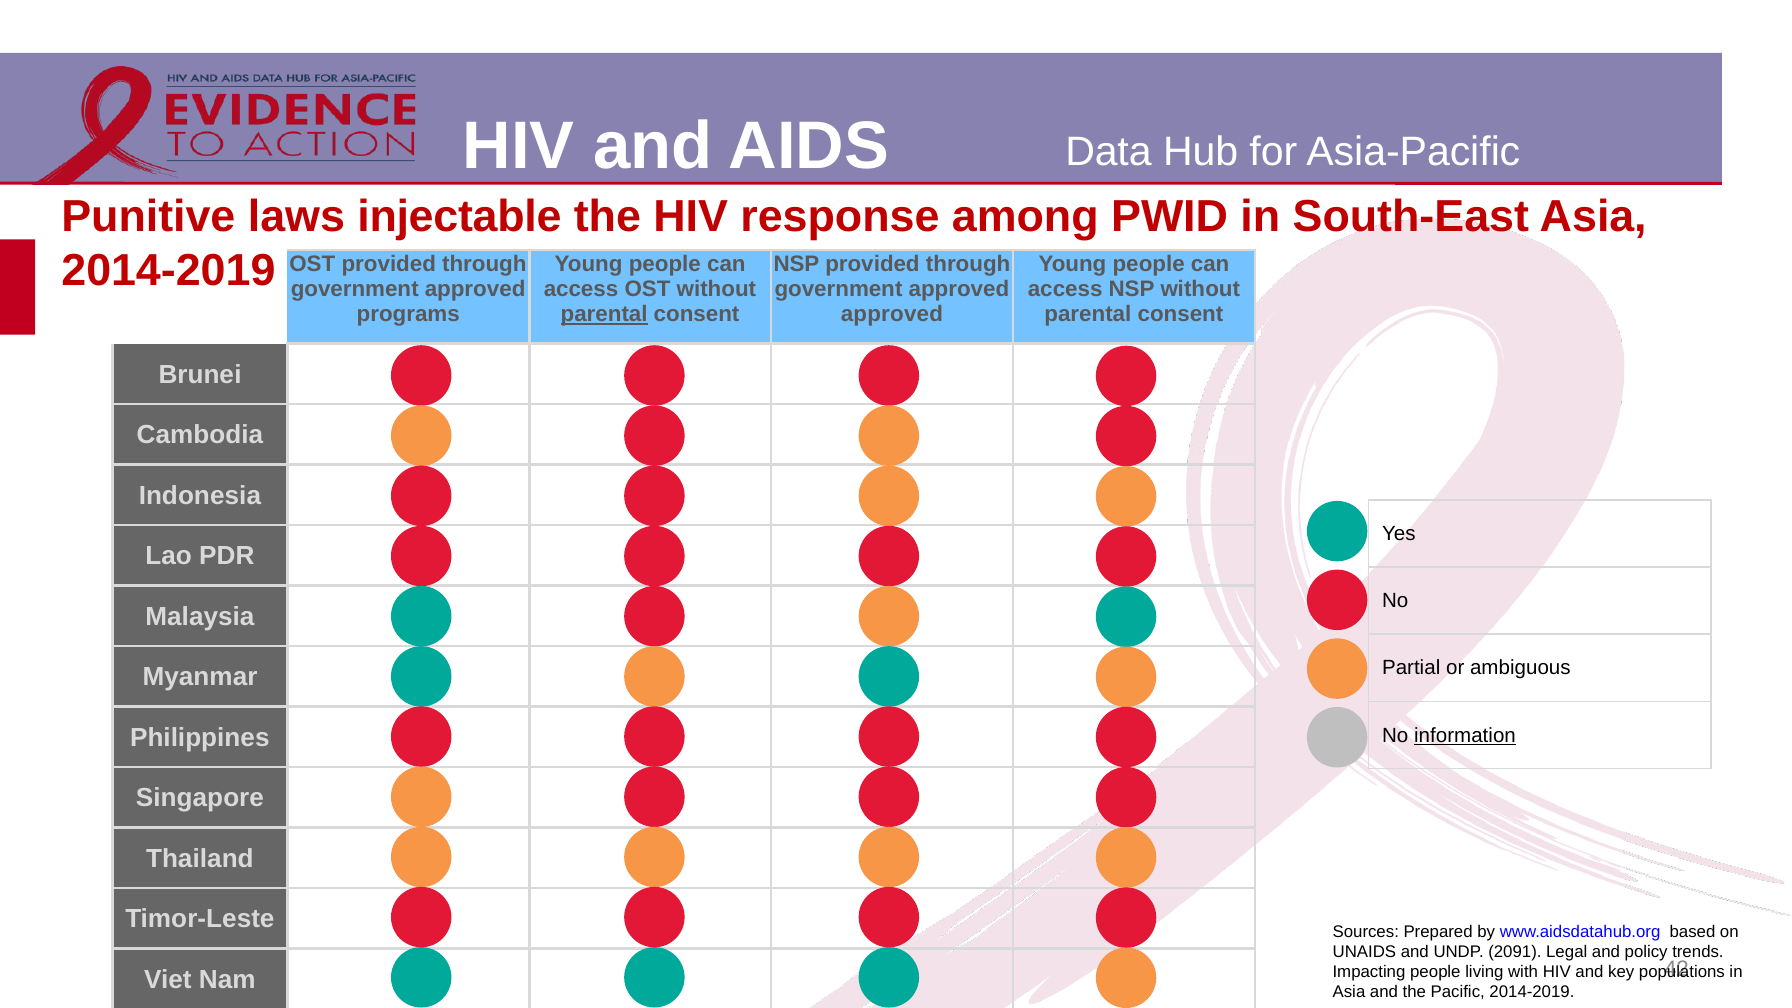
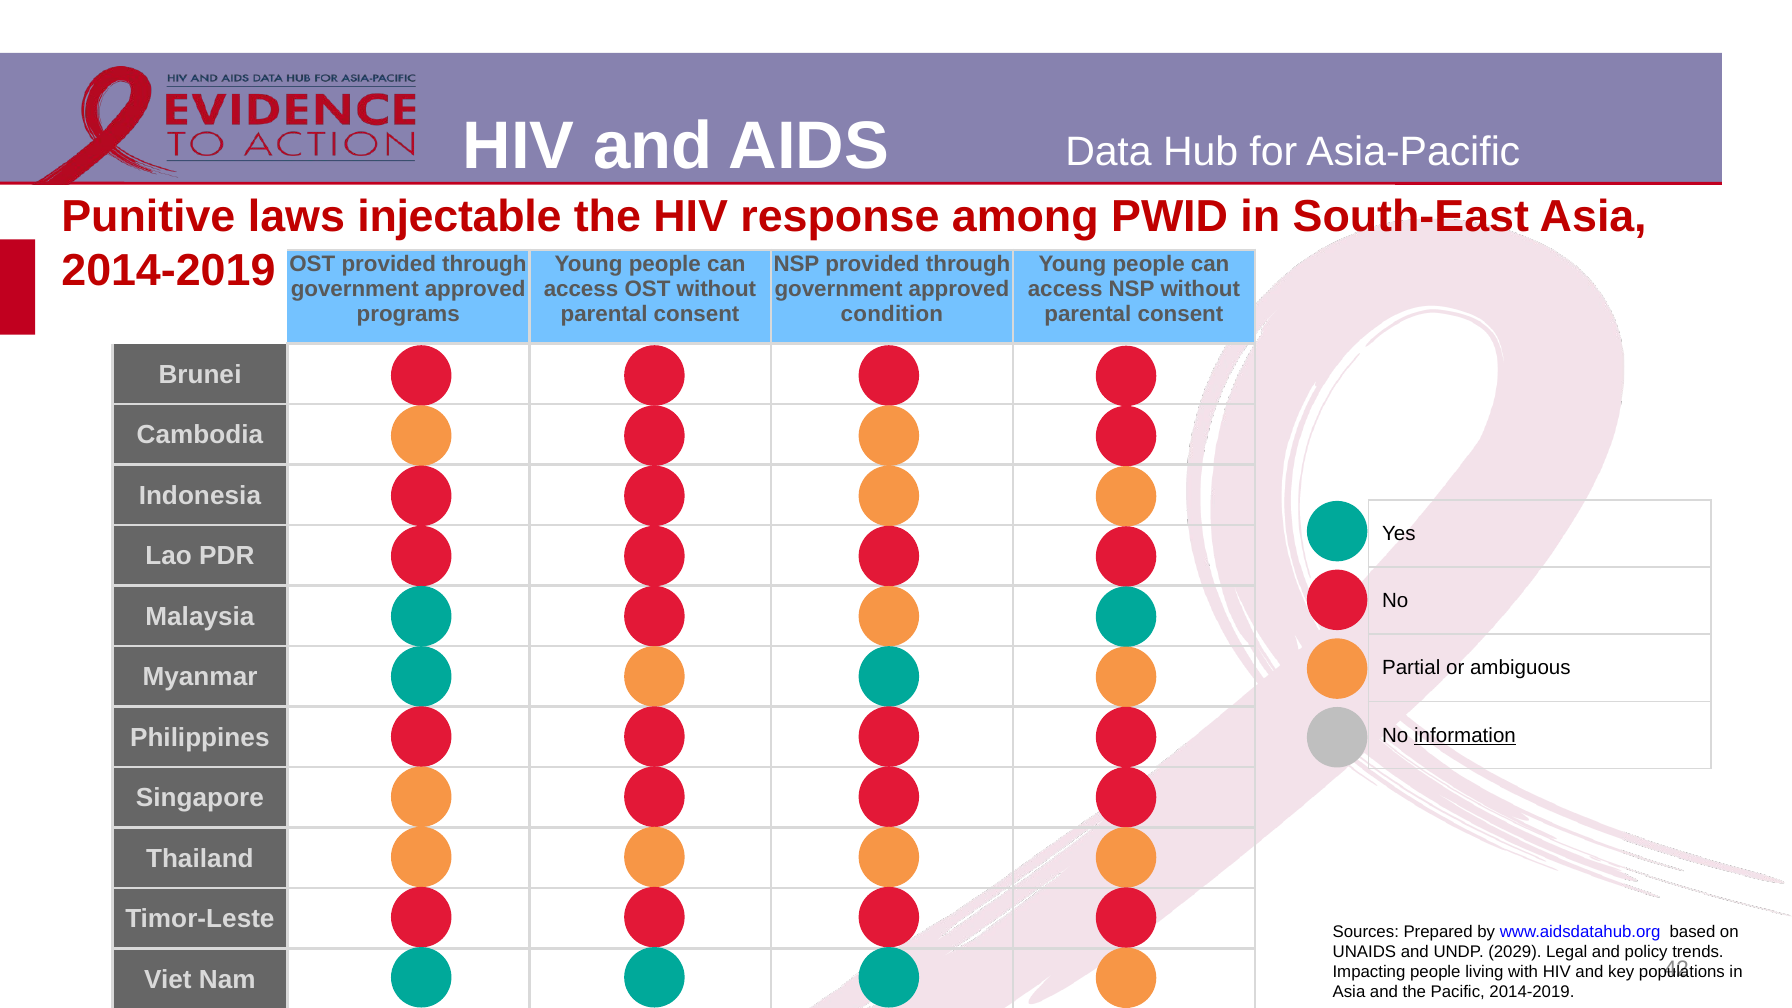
parental at (604, 314) underline: present -> none
approved at (892, 314): approved -> condition
2091: 2091 -> 2029
